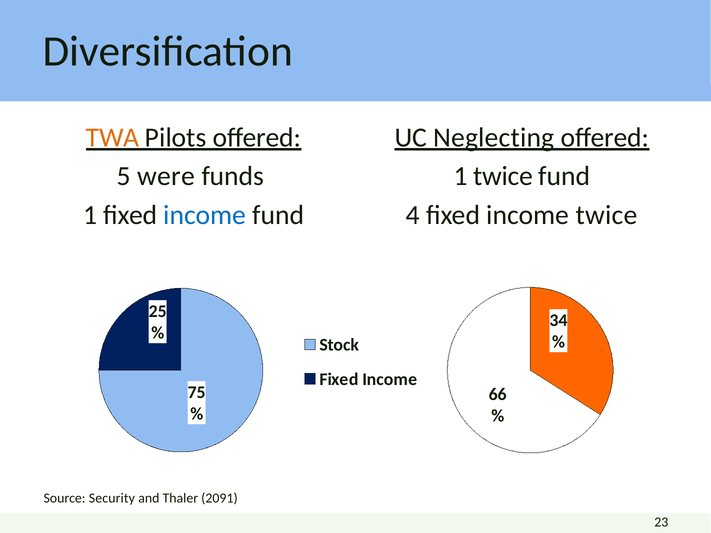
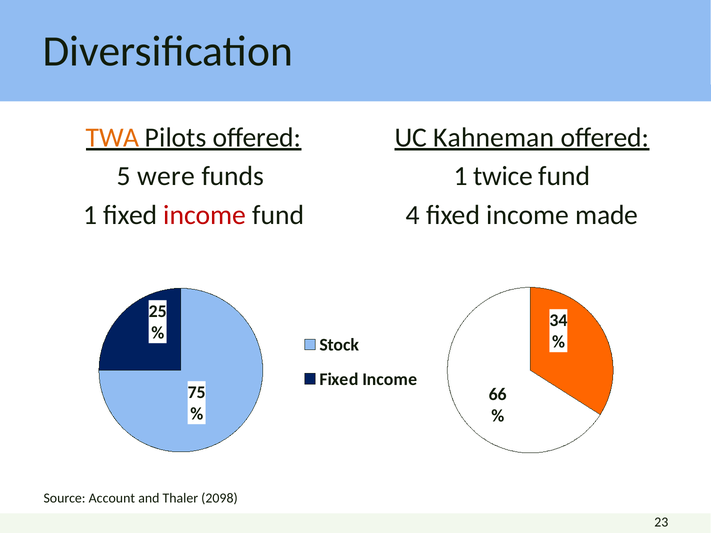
Neglecting: Neglecting -> Kahneman
income at (205, 215) colour: blue -> red
income twice: twice -> made
Security: Security -> Account
2091: 2091 -> 2098
